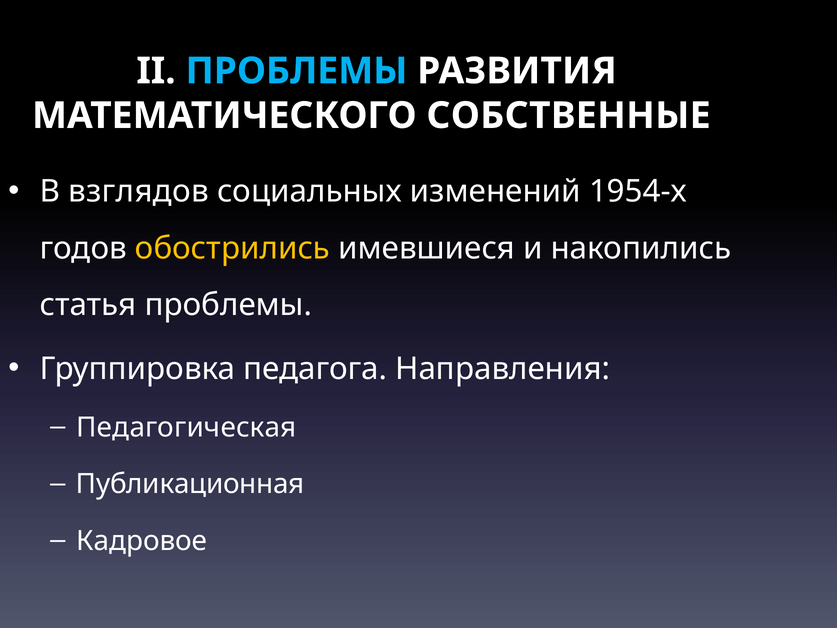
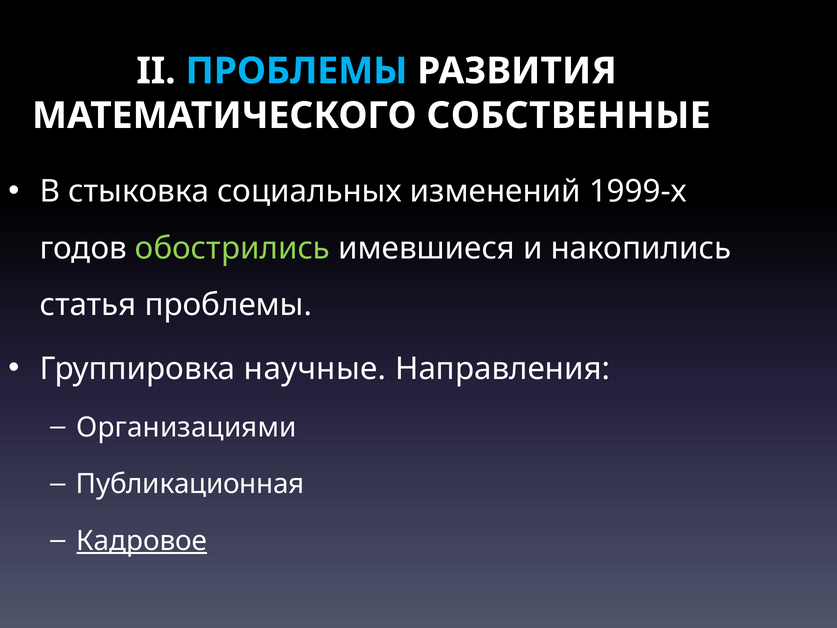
взглядов: взглядов -> стыковка
1954-х: 1954-х -> 1999-х
обострились colour: yellow -> light green
педагога: педагога -> научные
Педагогическая: Педагогическая -> Организациями
Кадровое underline: none -> present
